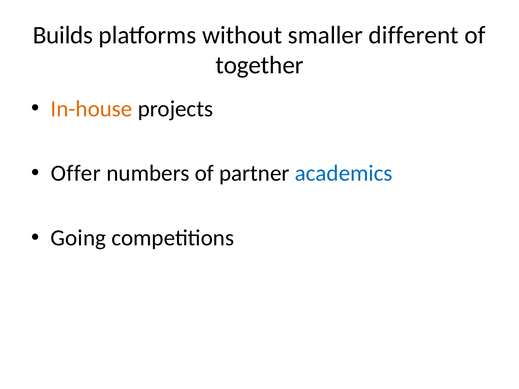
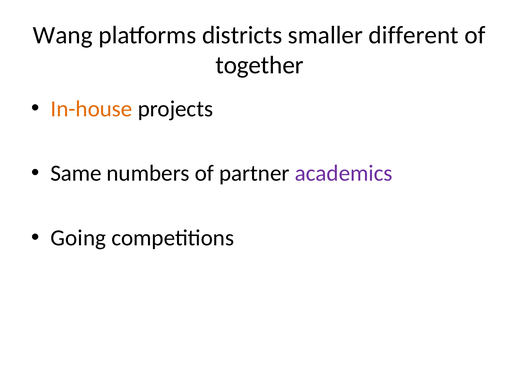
Builds: Builds -> Wang
without: without -> districts
Offer: Offer -> Same
academics colour: blue -> purple
